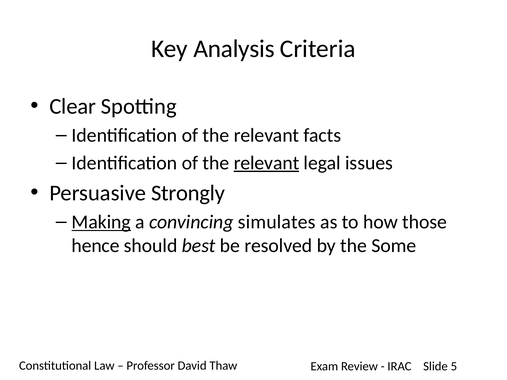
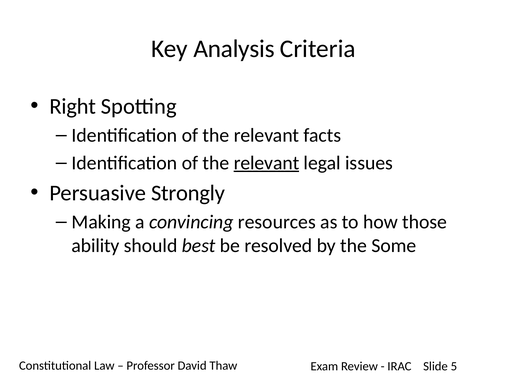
Clear: Clear -> Right
Making underline: present -> none
simulates: simulates -> resources
hence: hence -> ability
